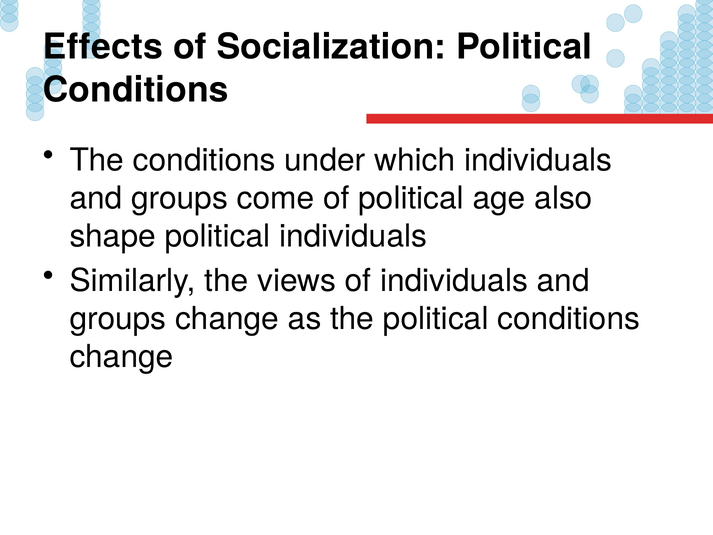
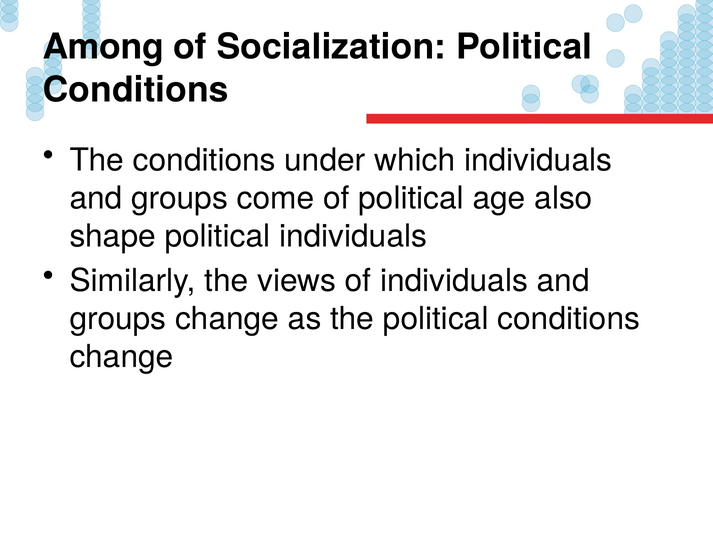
Effects: Effects -> Among
